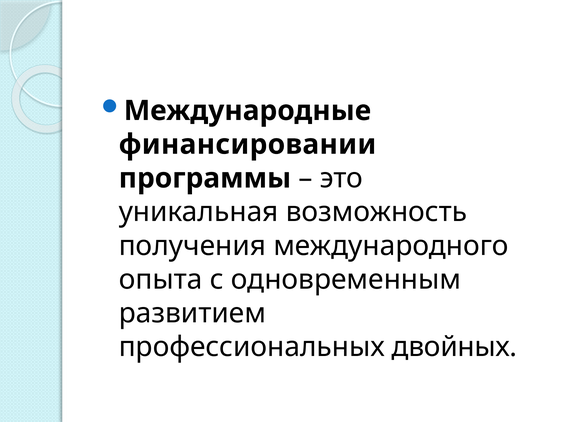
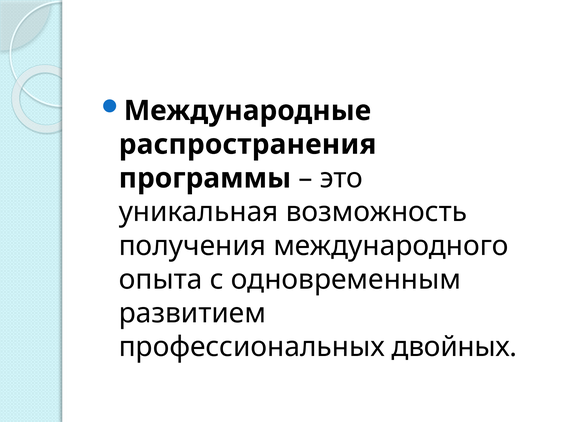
финансировании: финансировании -> распространения
